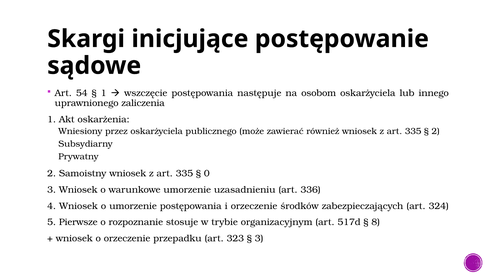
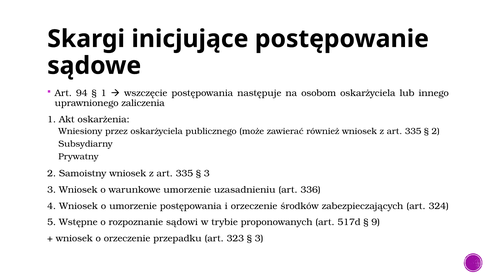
54: 54 -> 94
0 at (207, 173): 0 -> 3
Pierwsze: Pierwsze -> Wstępne
stosuje: stosuje -> sądowi
organizacyjnym: organizacyjnym -> proponowanych
8: 8 -> 9
